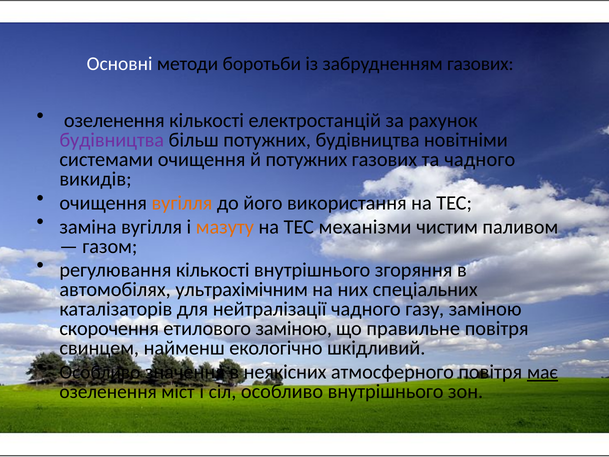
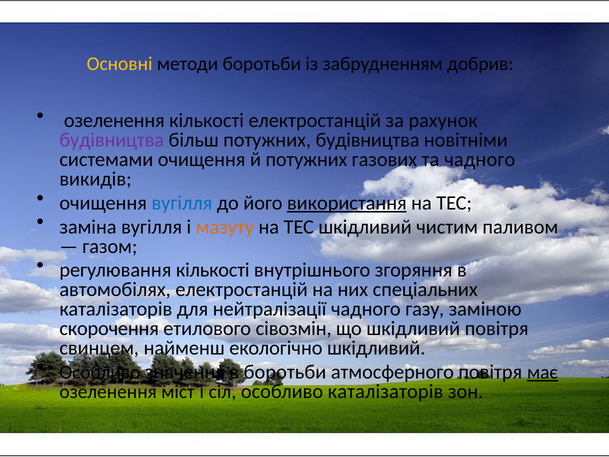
Основні colour: white -> yellow
забрудненням газових: газових -> добрив
вугілля at (182, 203) colour: orange -> blue
використання underline: none -> present
ТЕС механізми: механізми -> шкідливий
автомобілях ультрахімічним: ультрахімічним -> електростанцій
етилового заміною: заміною -> сівозмін
що правильне: правильне -> шкідливий
в неякісних: неякісних -> боротьби
особливо внутрішнього: внутрішнього -> каталізаторів
